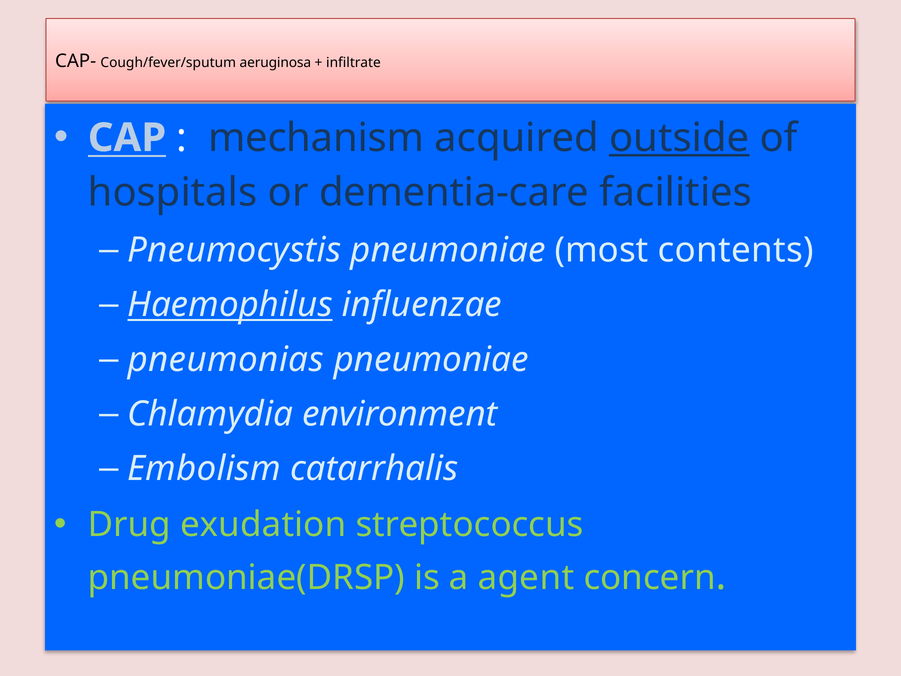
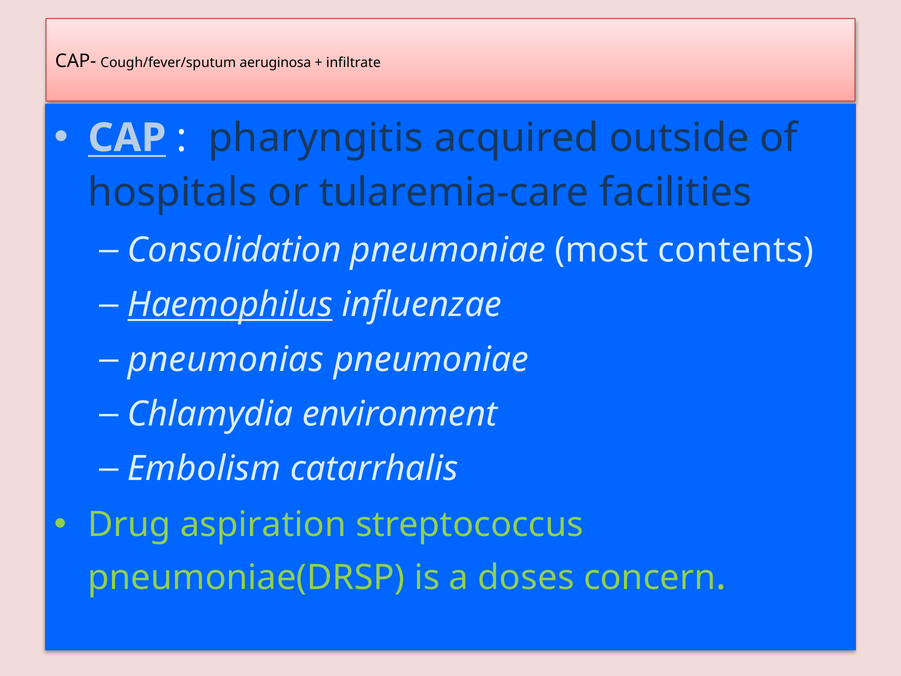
mechanism: mechanism -> pharyngitis
outside underline: present -> none
dementia-care: dementia-care -> tularemia-care
Pneumocystis: Pneumocystis -> Consolidation
exudation: exudation -> aspiration
agent: agent -> doses
